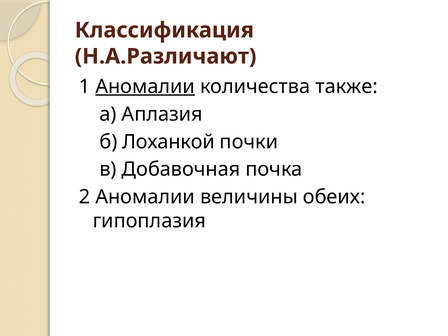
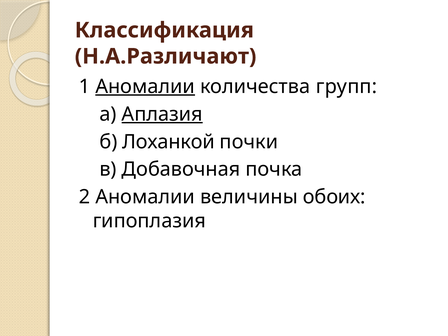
также: также -> групп
Аплазия underline: none -> present
обеих: обеих -> обоих
